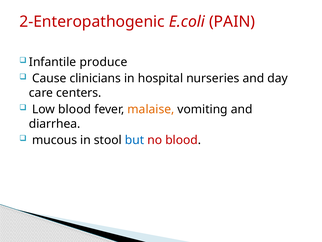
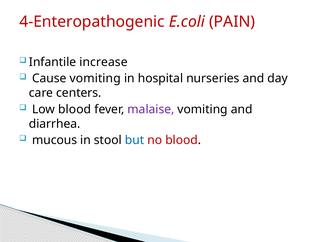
2-Enteropathogenic: 2-Enteropathogenic -> 4-Enteropathogenic
produce: produce -> increase
Cause clinicians: clinicians -> vomiting
malaise colour: orange -> purple
